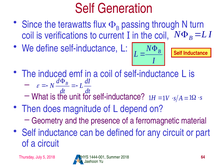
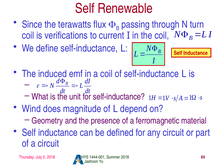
Generation: Generation -> Renewable
Then: Then -> Wind
